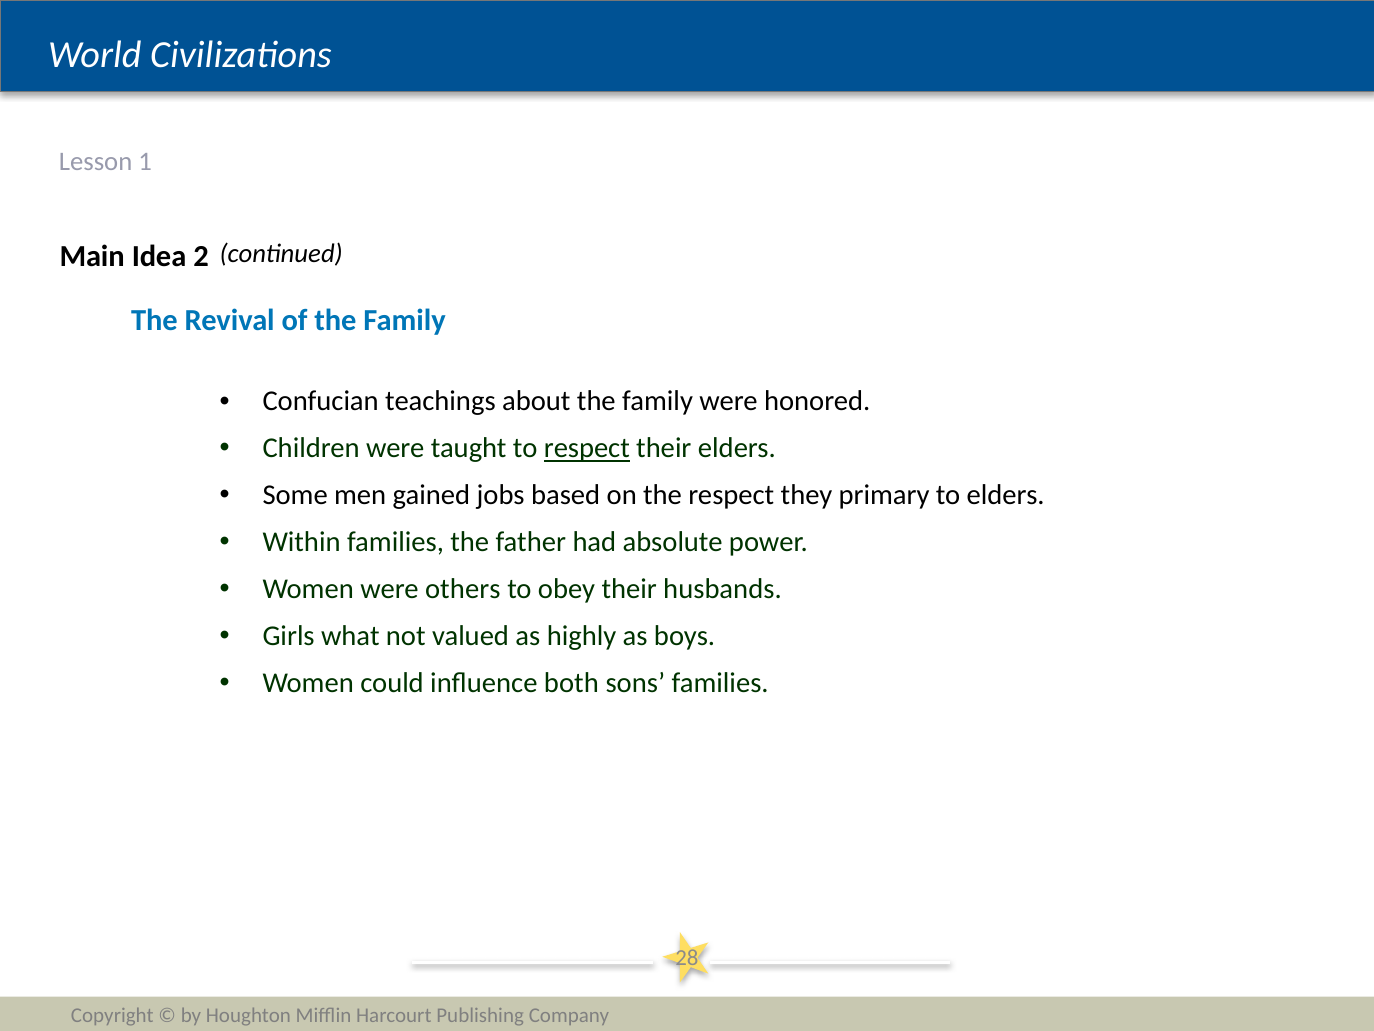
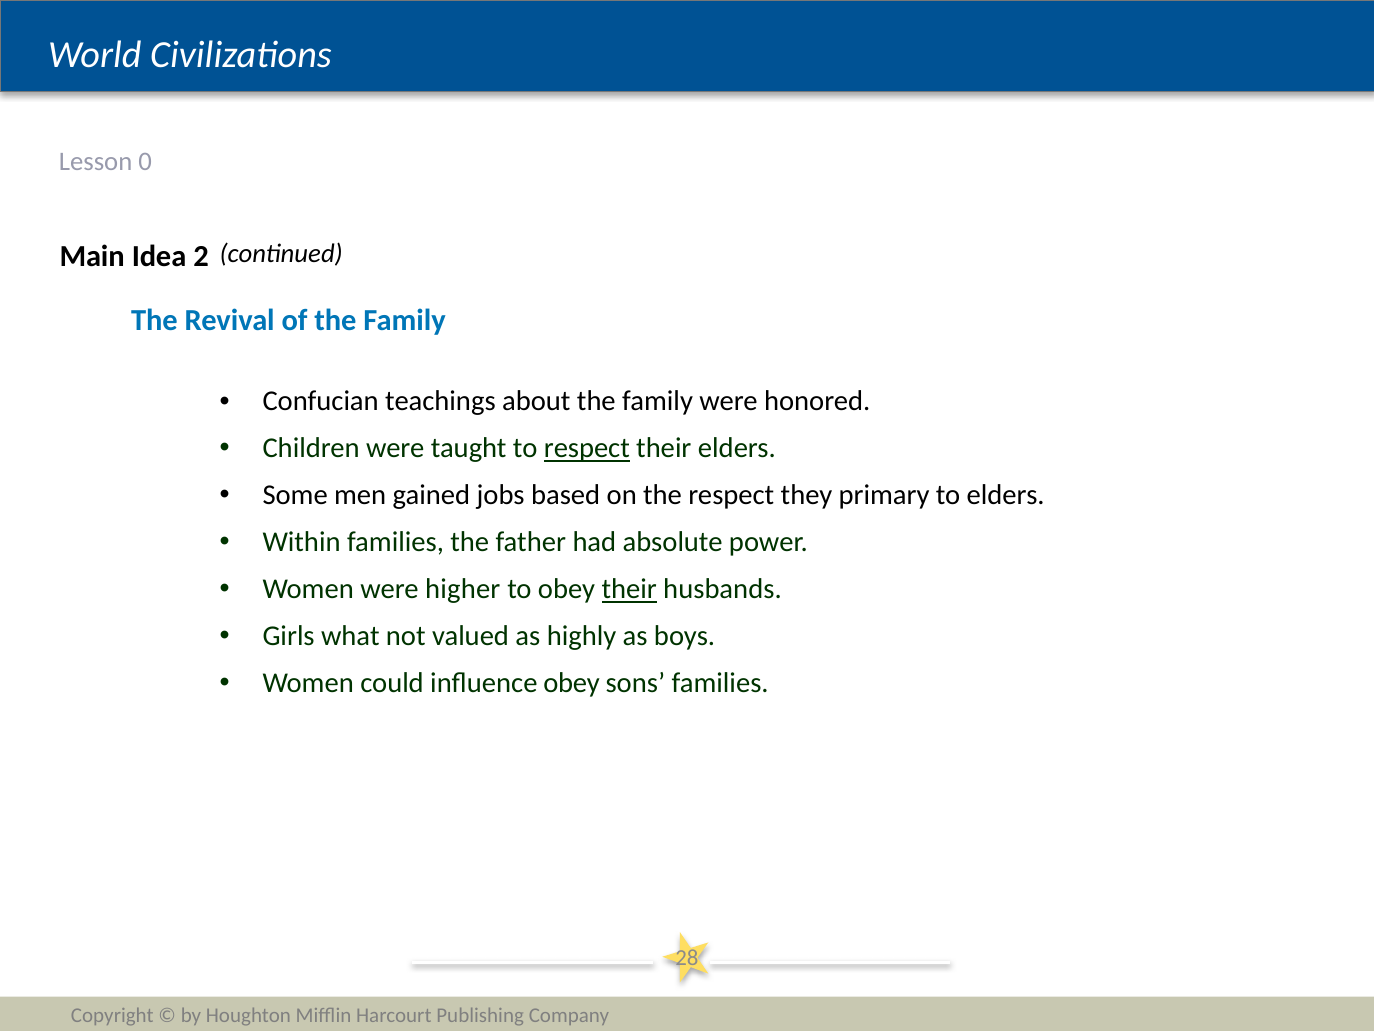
1: 1 -> 0
others: others -> higher
their at (629, 589) underline: none -> present
influence both: both -> obey
